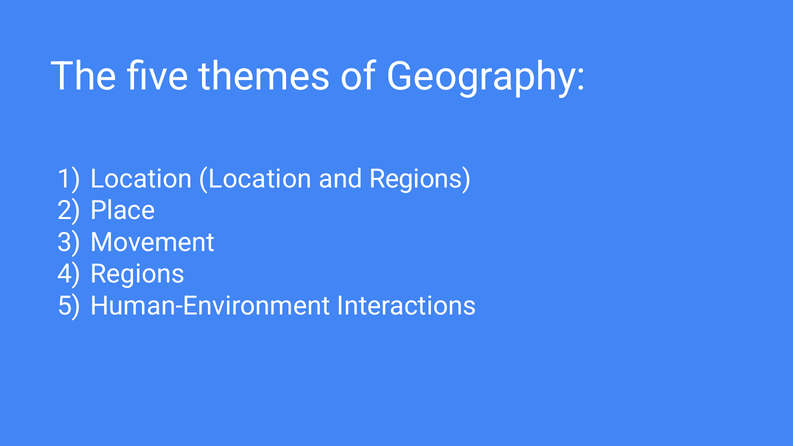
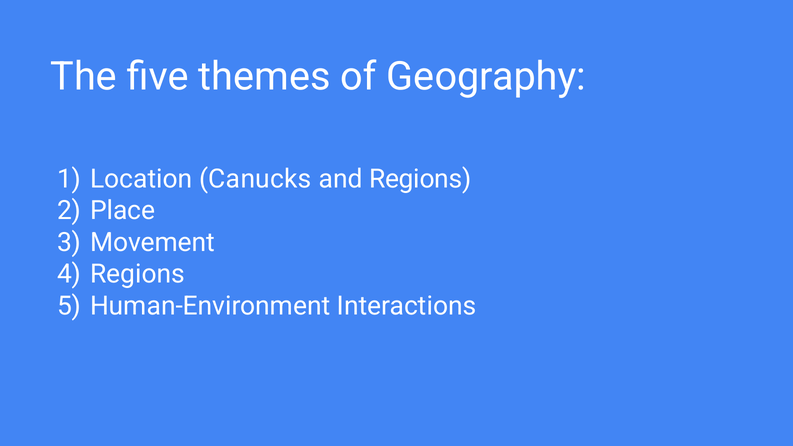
Location Location: Location -> Canucks
